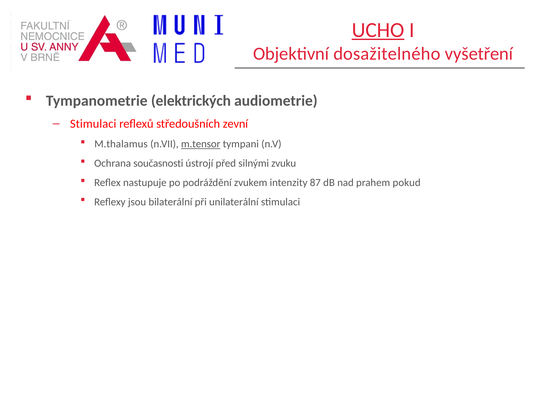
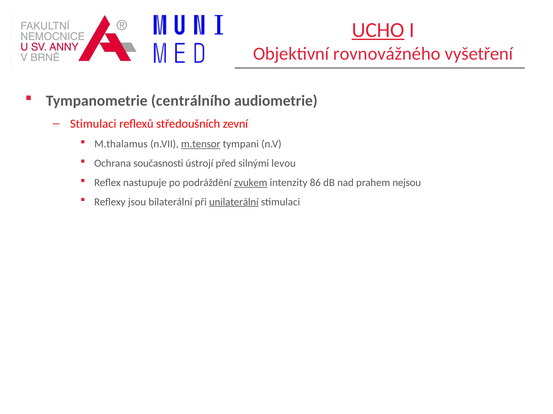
dosažitelného: dosažitelného -> rovnovážného
elektrických: elektrických -> centrálního
zvuku: zvuku -> levou
zvukem underline: none -> present
87: 87 -> 86
pokud: pokud -> nejsou
unilaterální underline: none -> present
